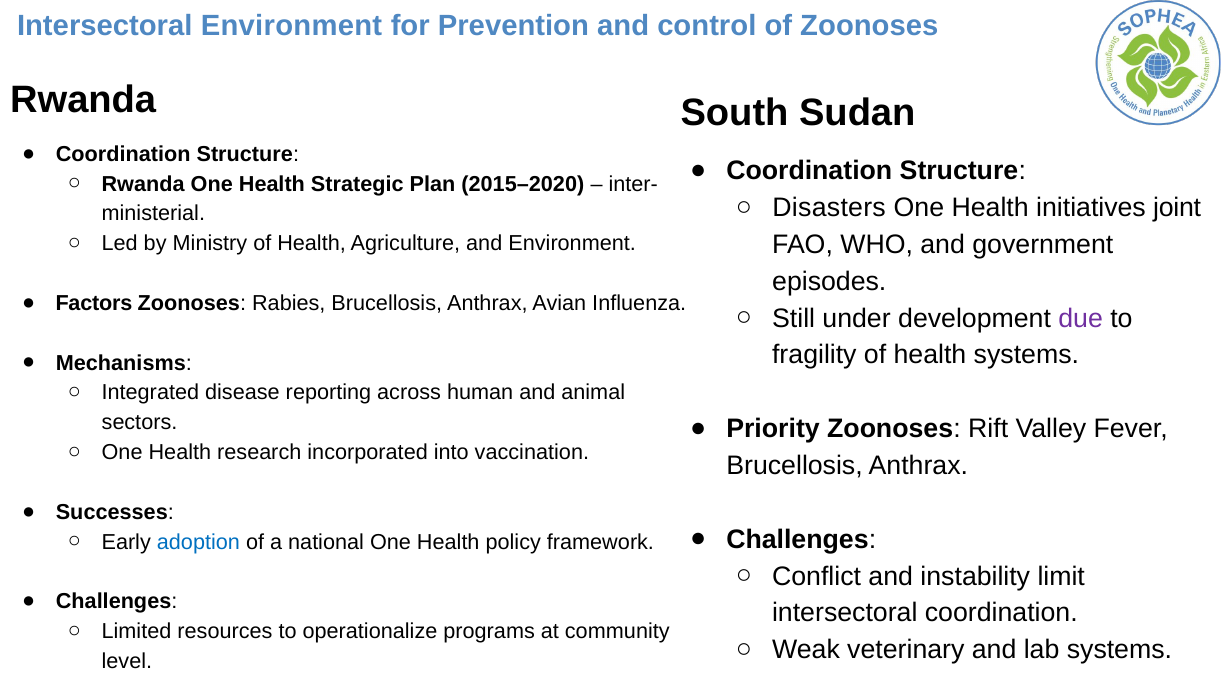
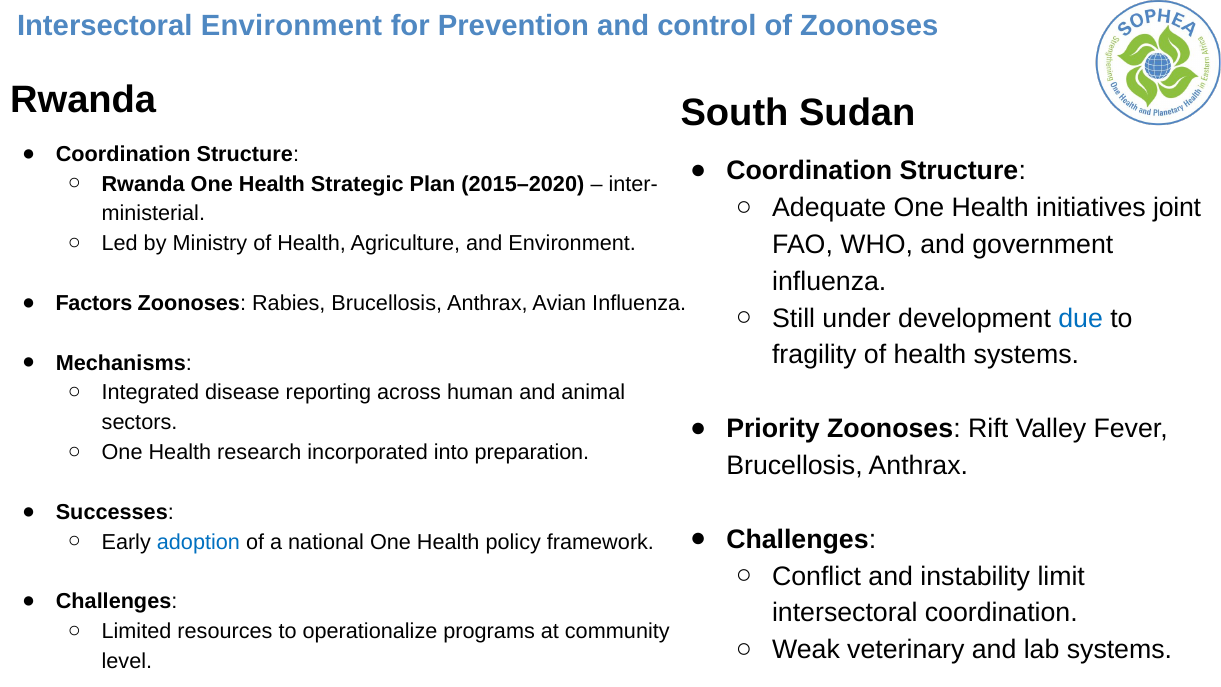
Disasters: Disasters -> Adequate
episodes at (829, 281): episodes -> influenza
due colour: purple -> blue
vaccination: vaccination -> preparation
